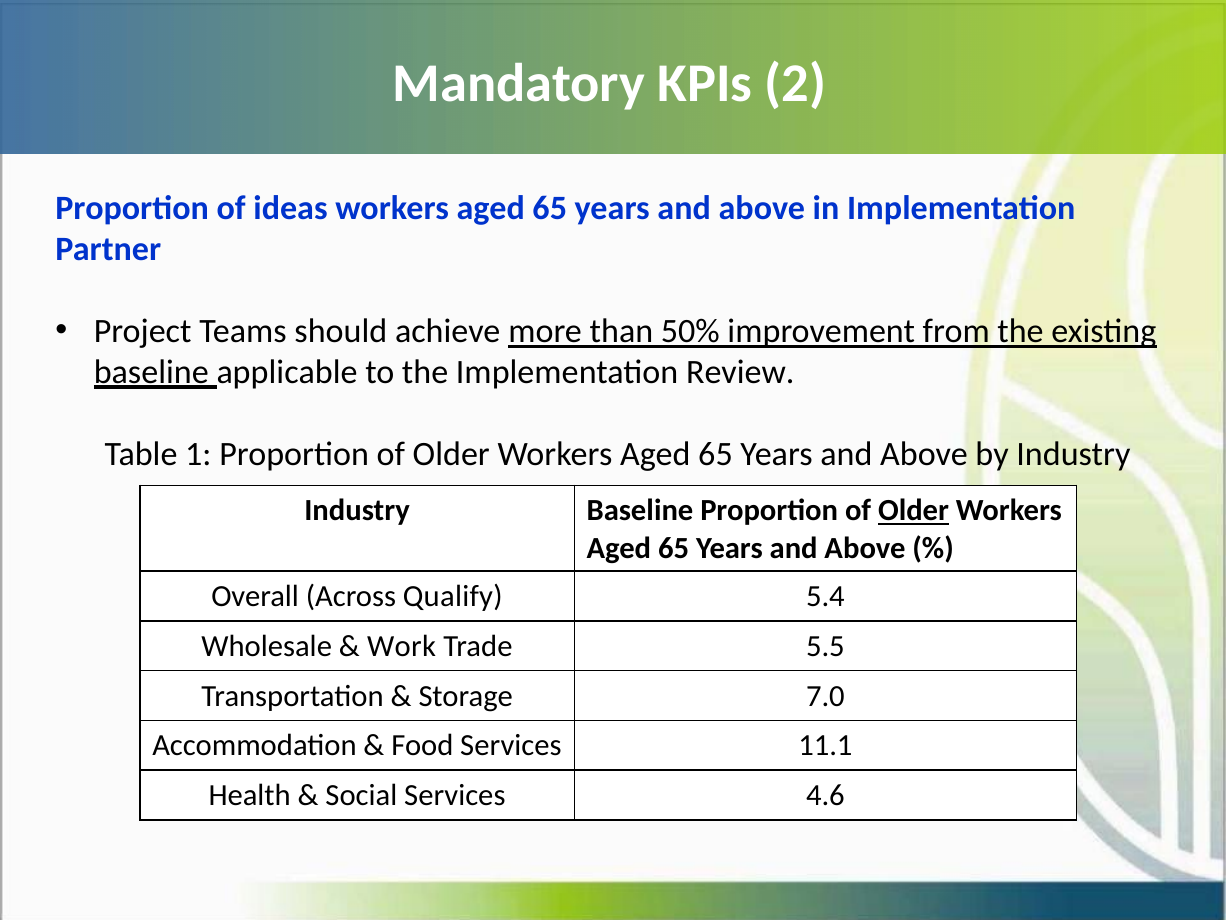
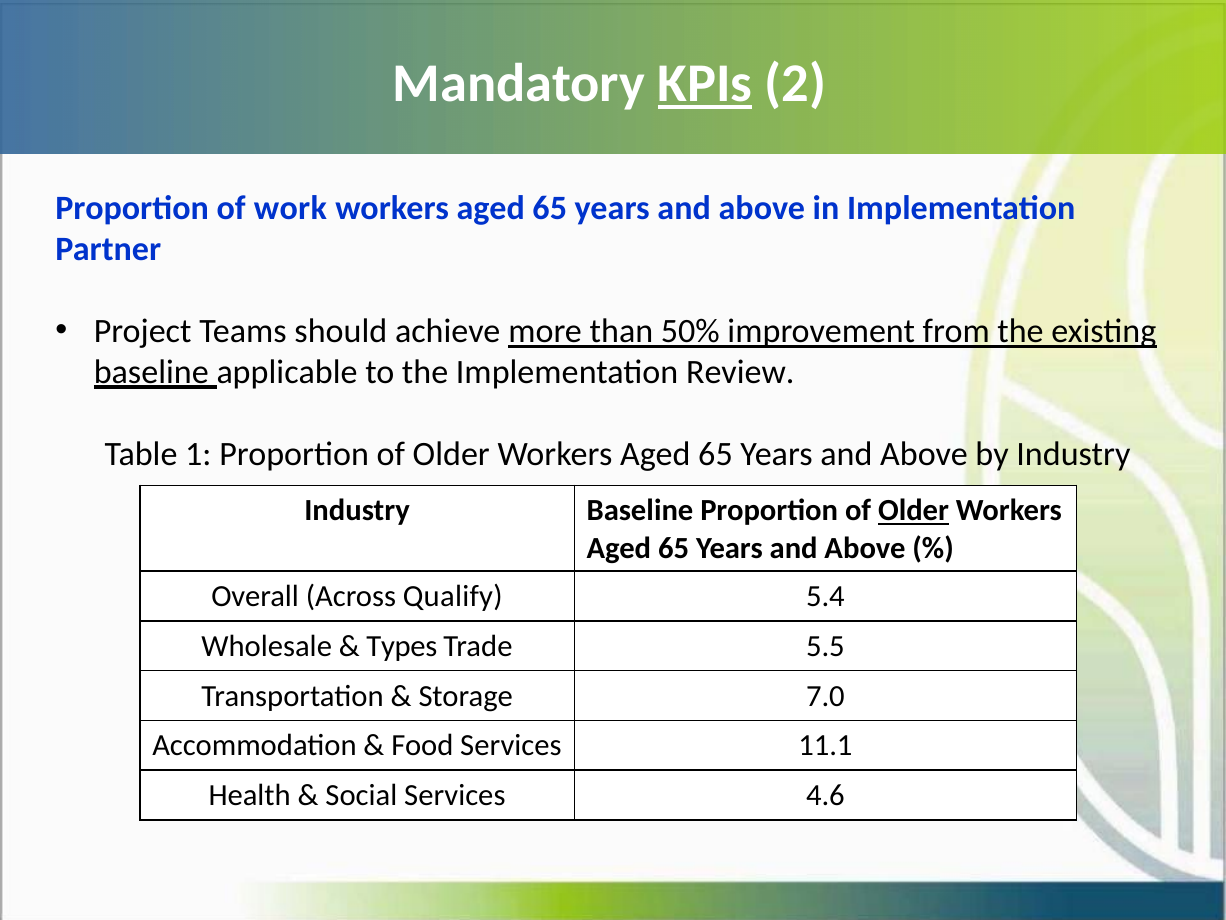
KPIs underline: none -> present
ideas: ideas -> work
Work: Work -> Types
